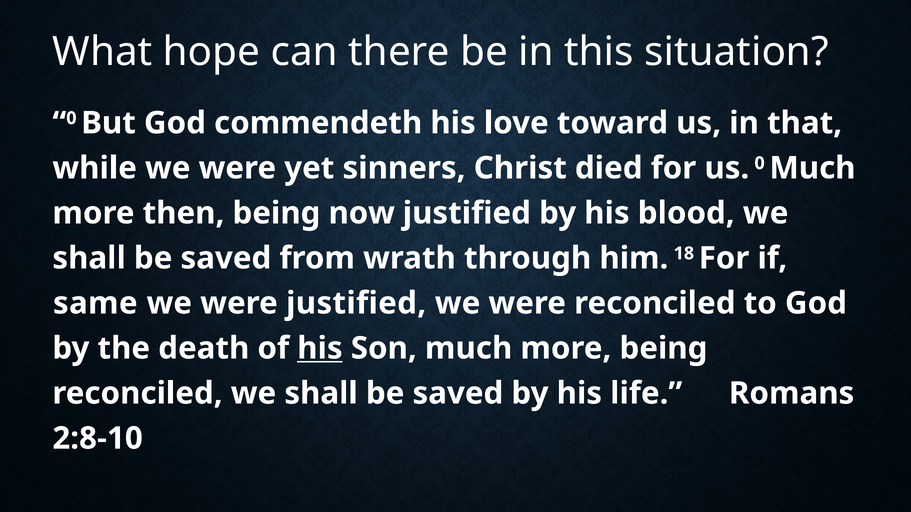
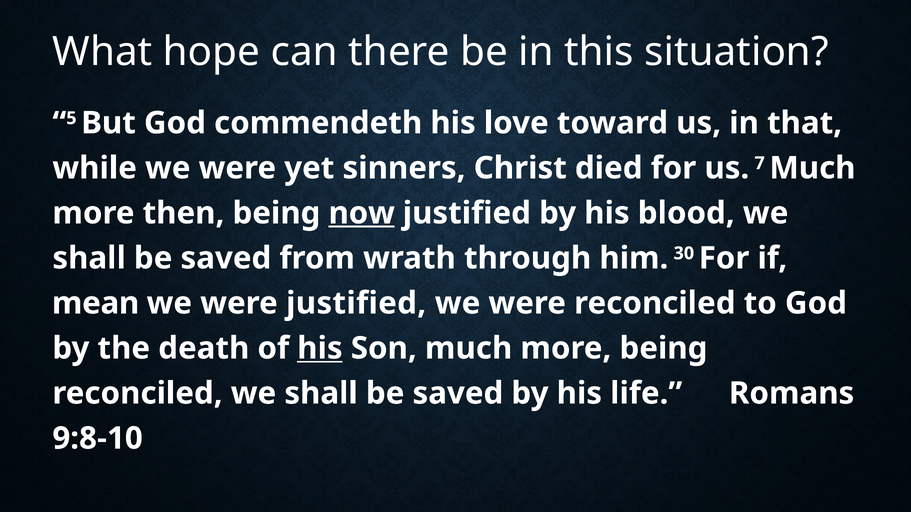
0 at (71, 118): 0 -> 5
us 0: 0 -> 7
now underline: none -> present
18: 18 -> 30
same: same -> mean
2:8-10: 2:8-10 -> 9:8-10
